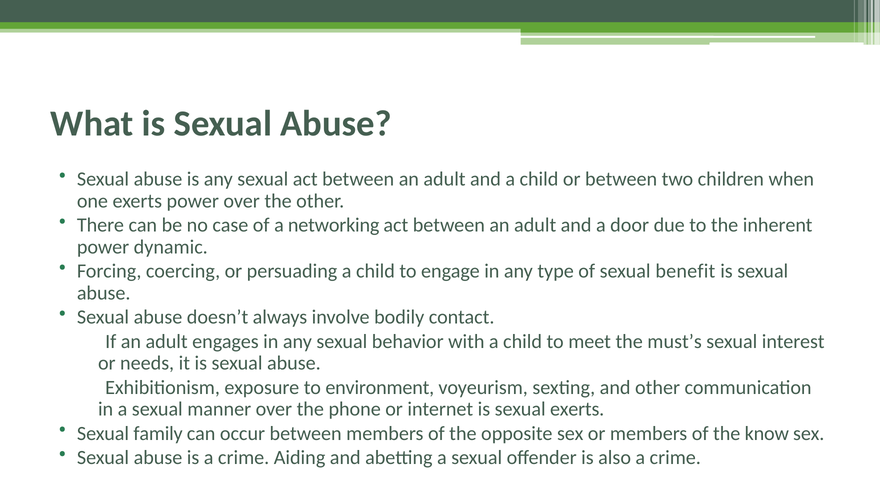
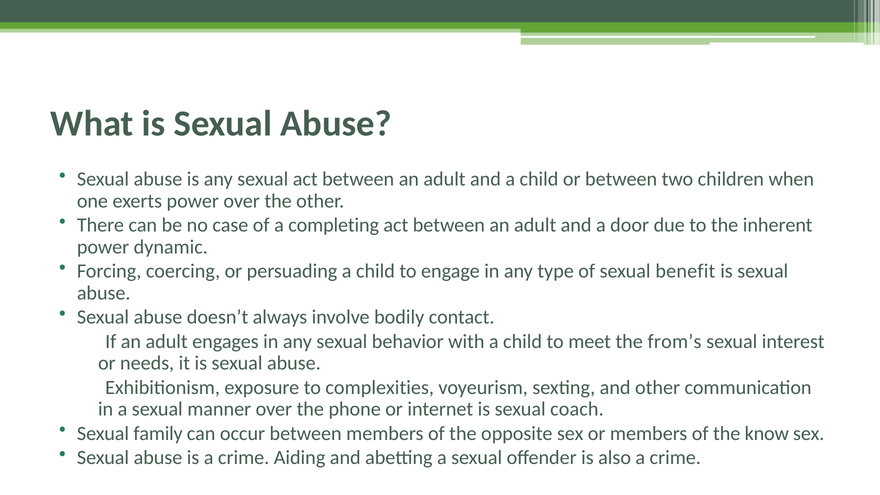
networking: networking -> completing
must’s: must’s -> from’s
environment: environment -> complexities
sexual exerts: exerts -> coach
